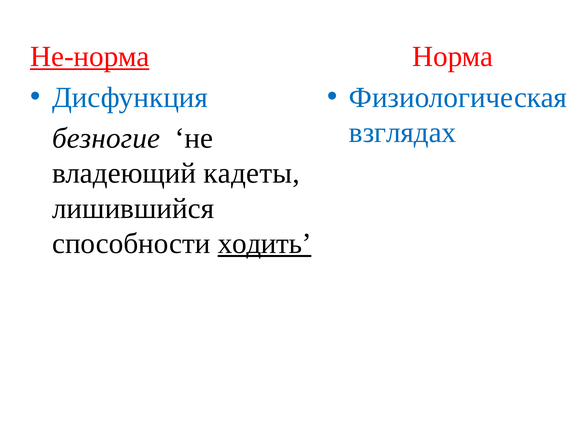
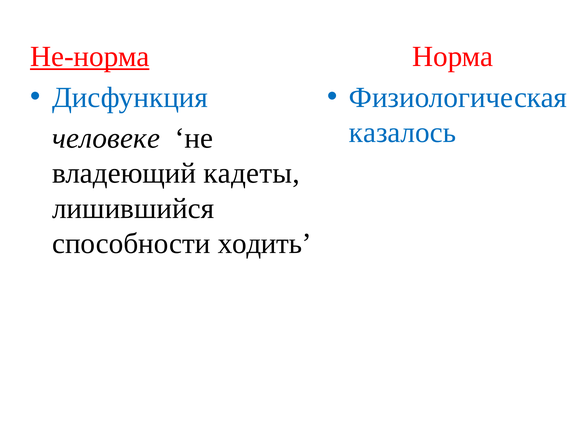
взглядах: взглядах -> казалось
безногие: безногие -> человеке
ходить underline: present -> none
